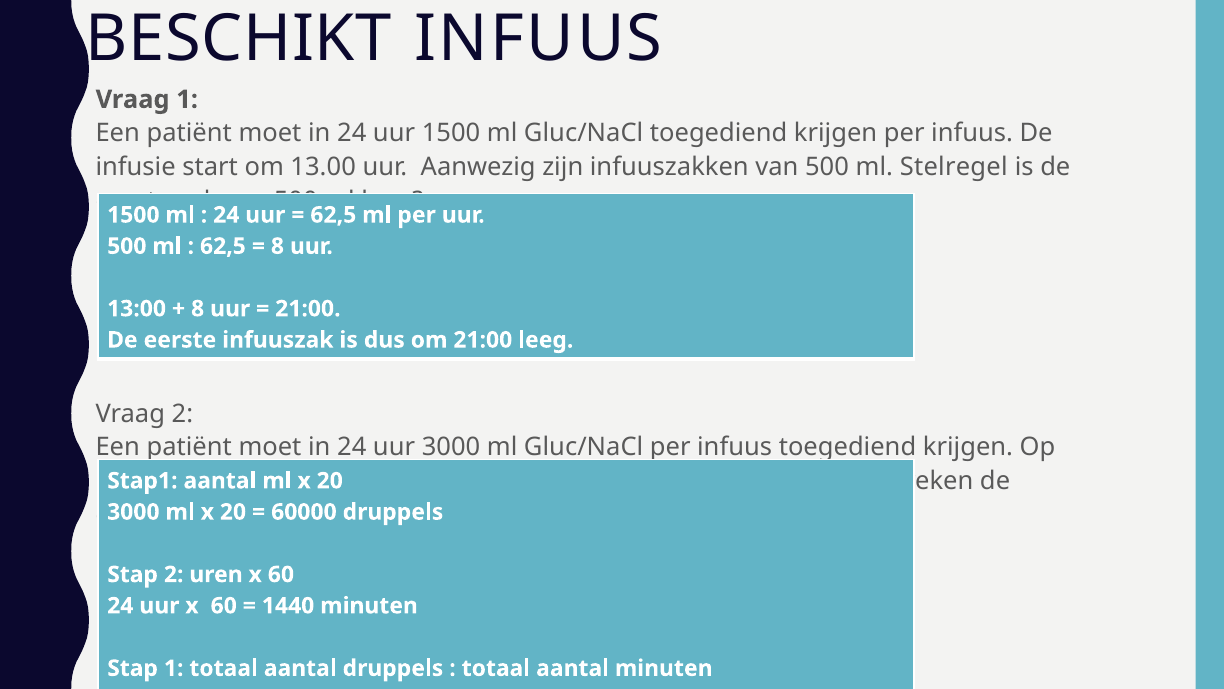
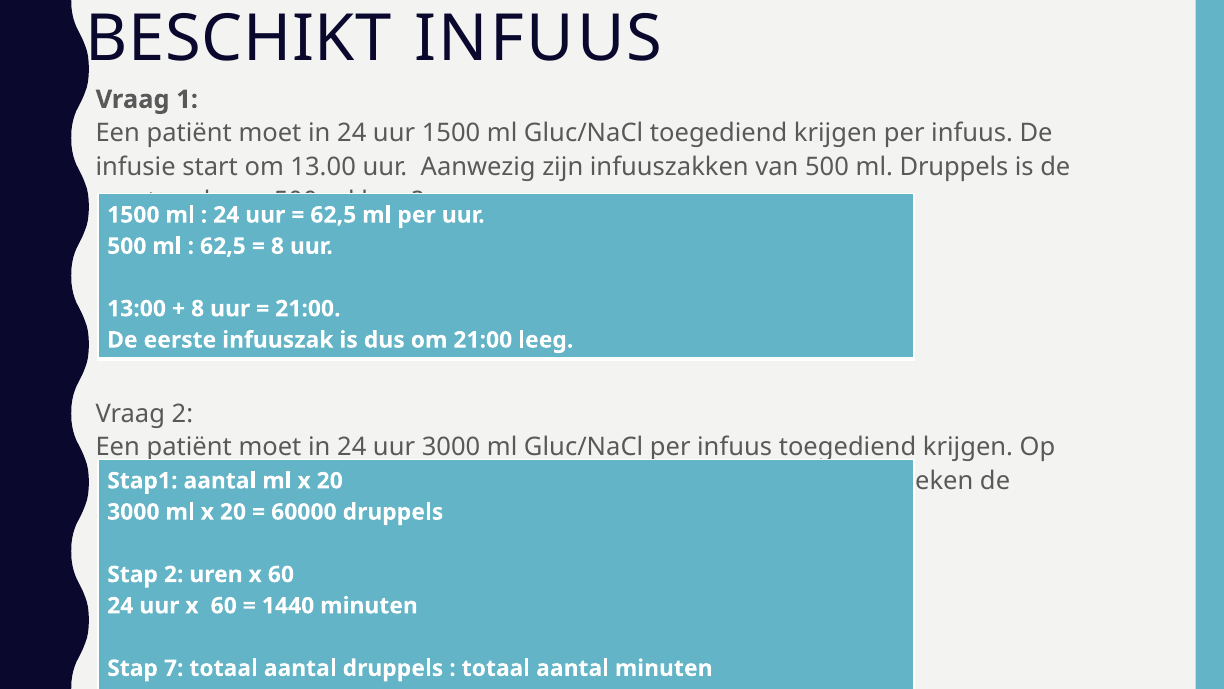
ml Stelregel: Stelregel -> Druppels
Stap 1: 1 -> 7
